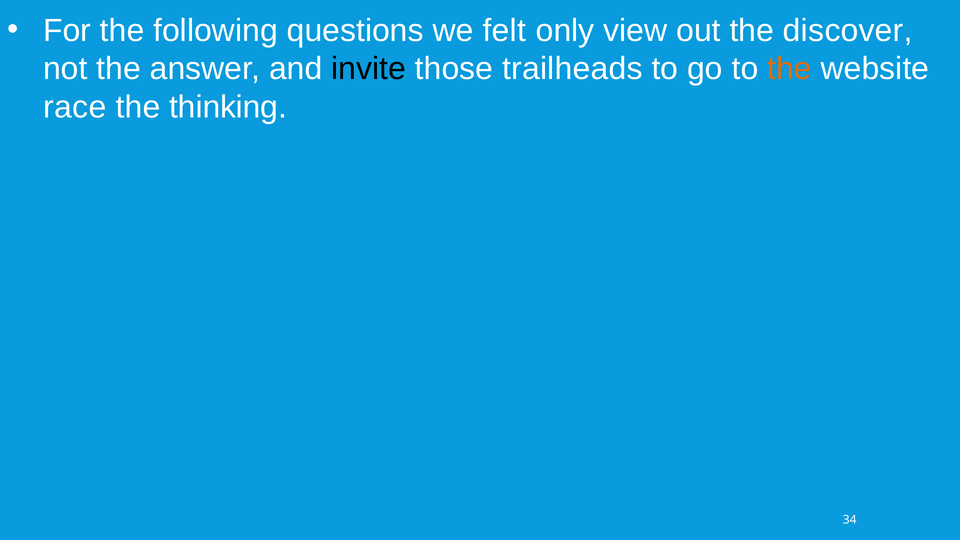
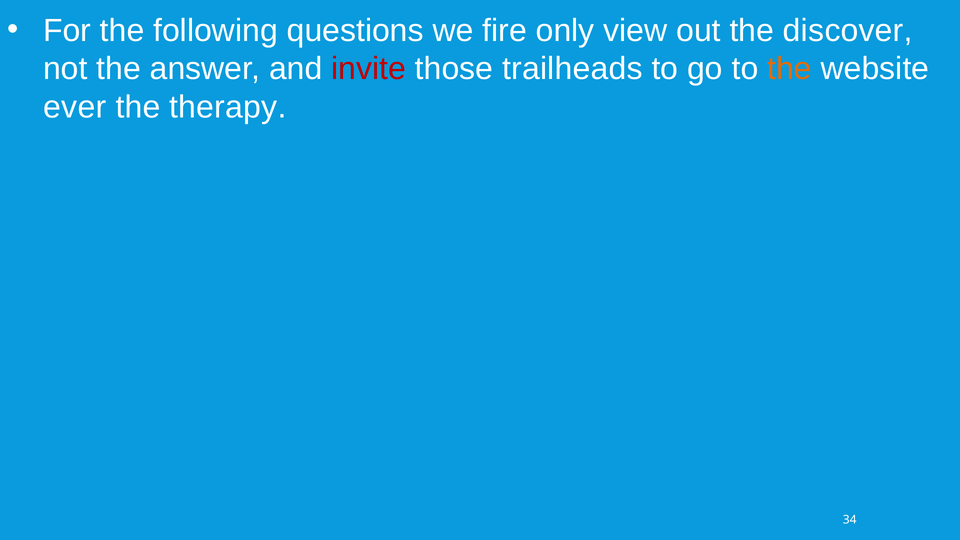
felt: felt -> fire
invite colour: black -> red
race: race -> ever
thinking: thinking -> therapy
